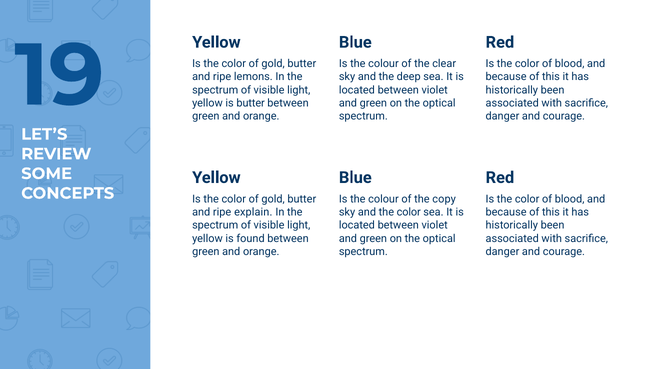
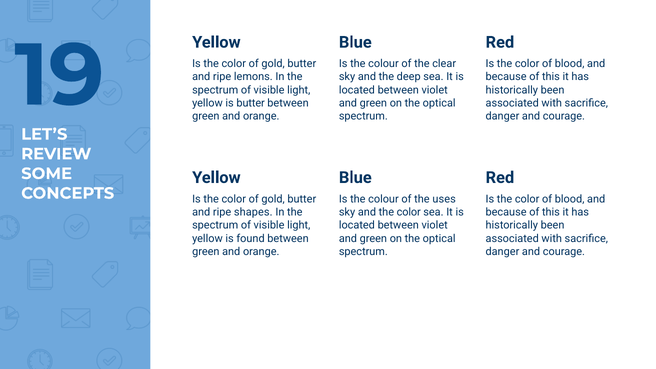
copy: copy -> uses
explain: explain -> shapes
